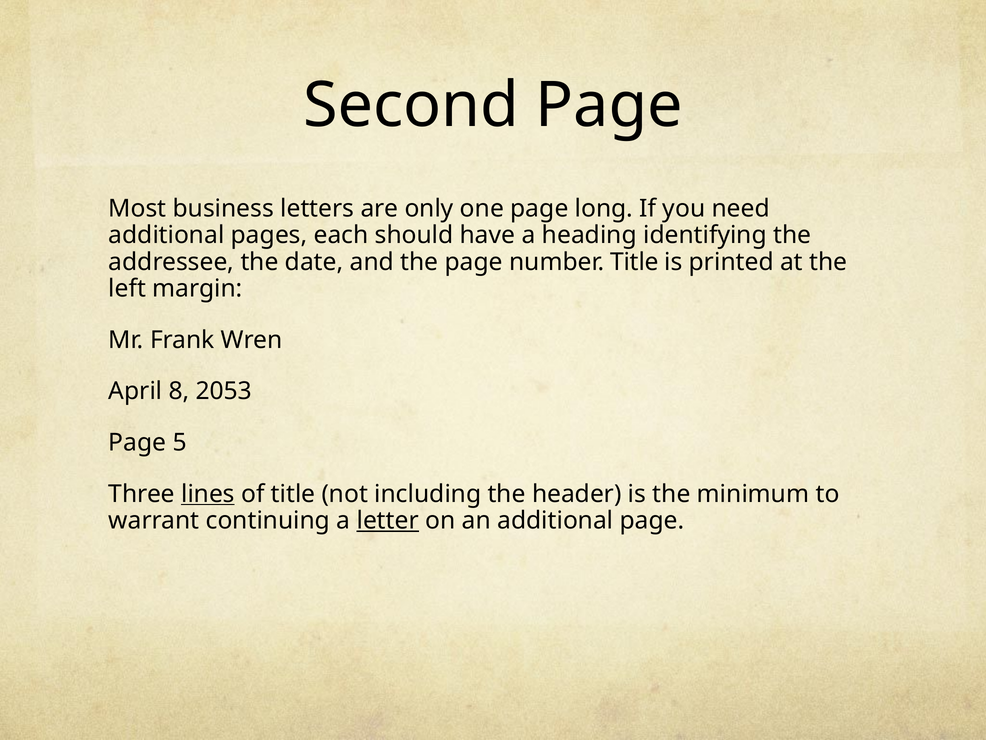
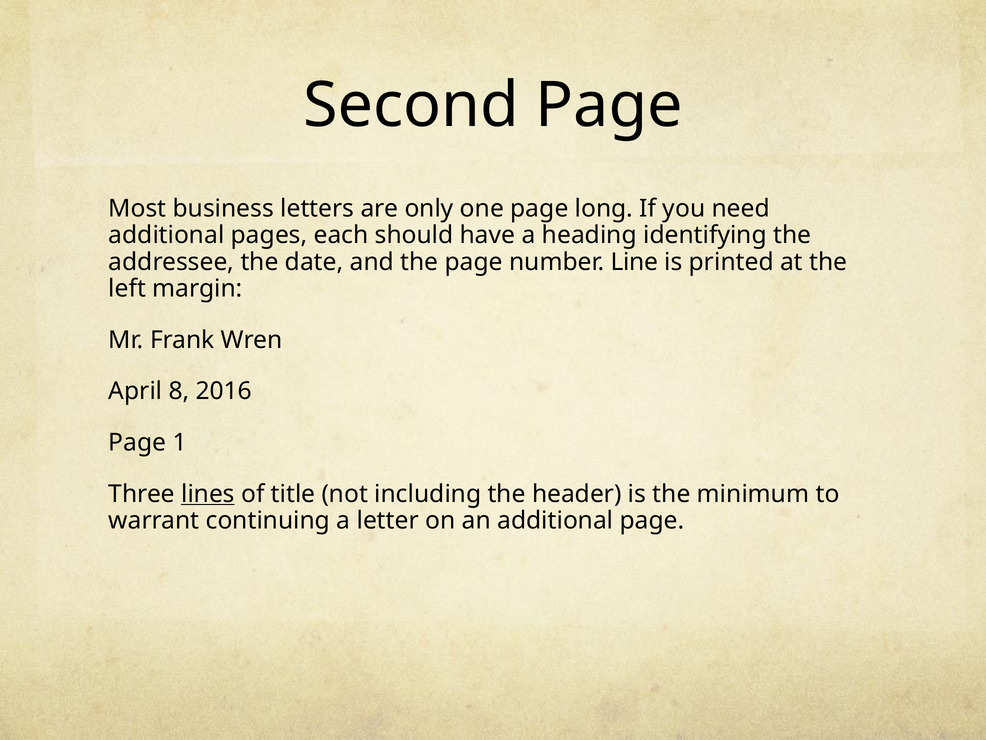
number Title: Title -> Line
2053: 2053 -> 2016
5: 5 -> 1
letter underline: present -> none
